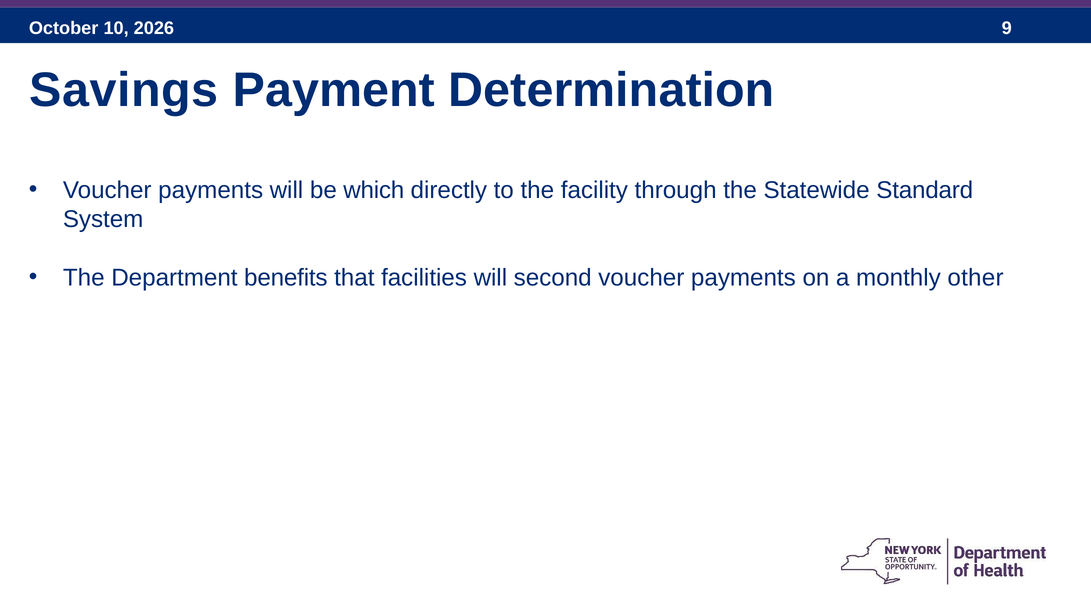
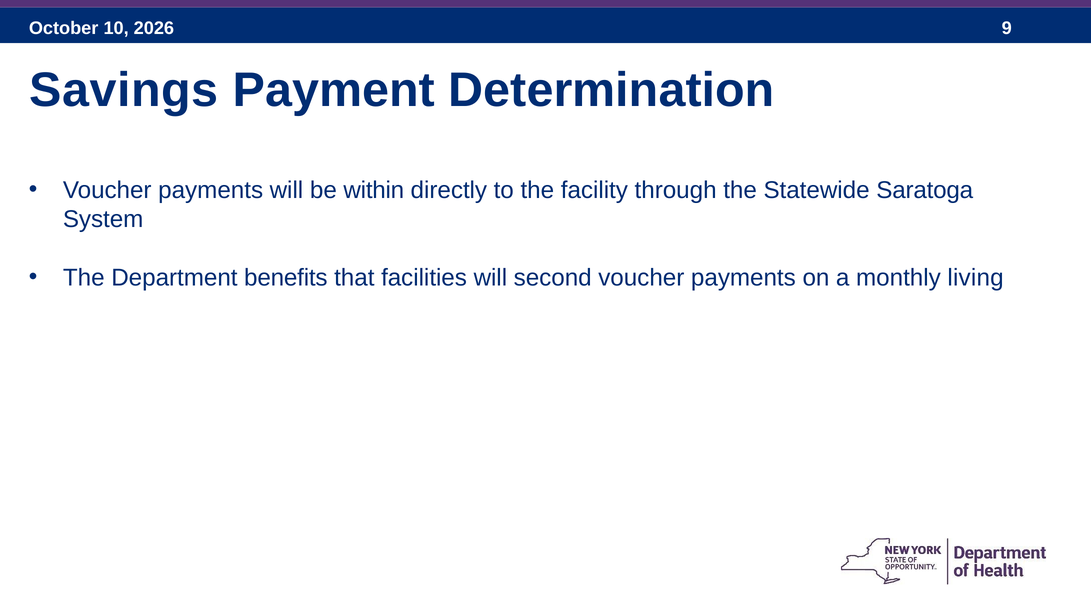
which: which -> within
Standard: Standard -> Saratoga
other: other -> living
